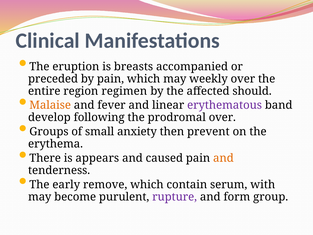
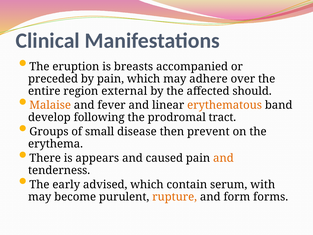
weekly: weekly -> adhere
regimen: regimen -> external
erythematous colour: purple -> orange
prodromal over: over -> tract
anxiety: anxiety -> disease
remove: remove -> advised
rupture colour: purple -> orange
group: group -> forms
